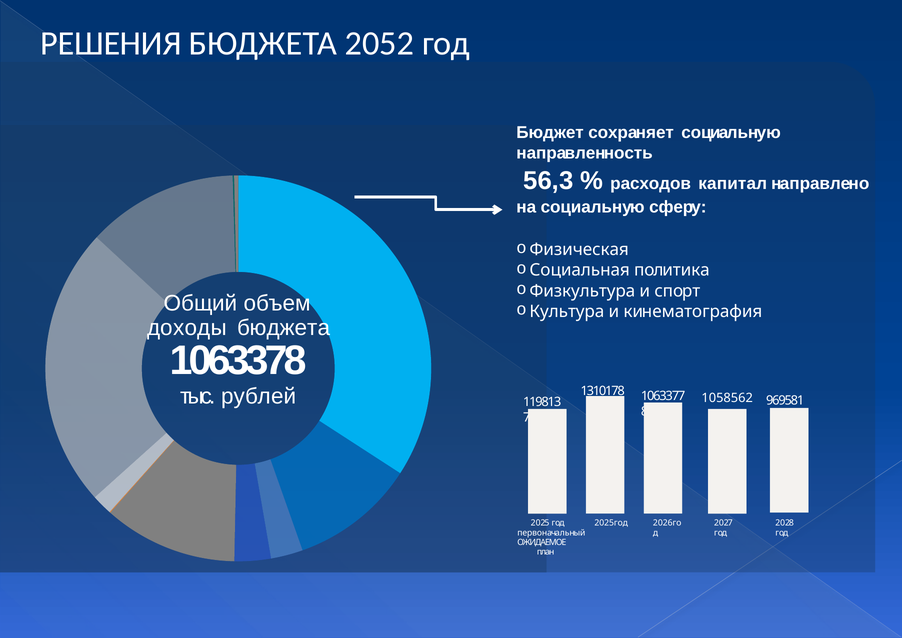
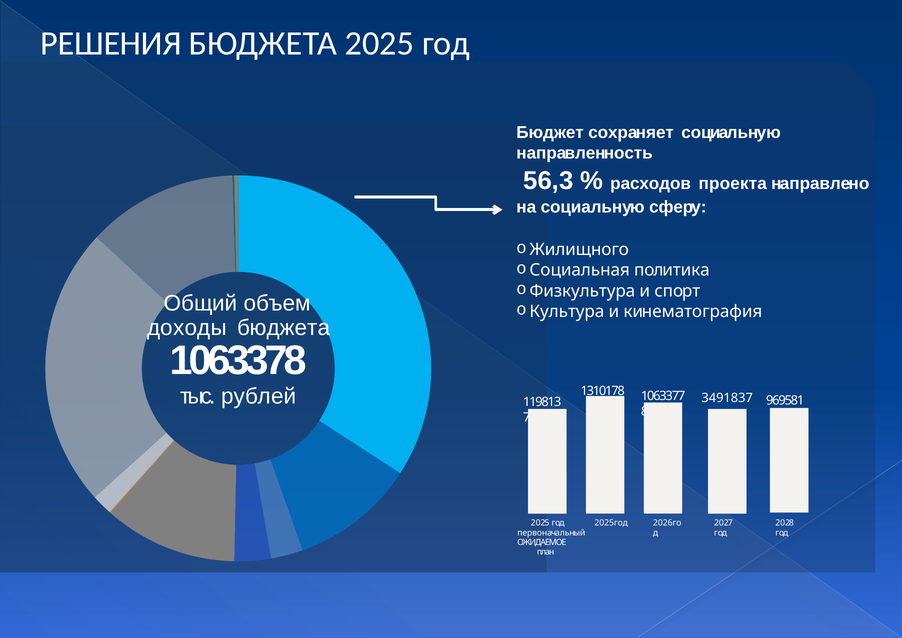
БЮДЖЕТА 2052: 2052 -> 2025
капитал: капитал -> проекта
Физическая: Физическая -> Жилищного
1058562: 1058562 -> 3491837
